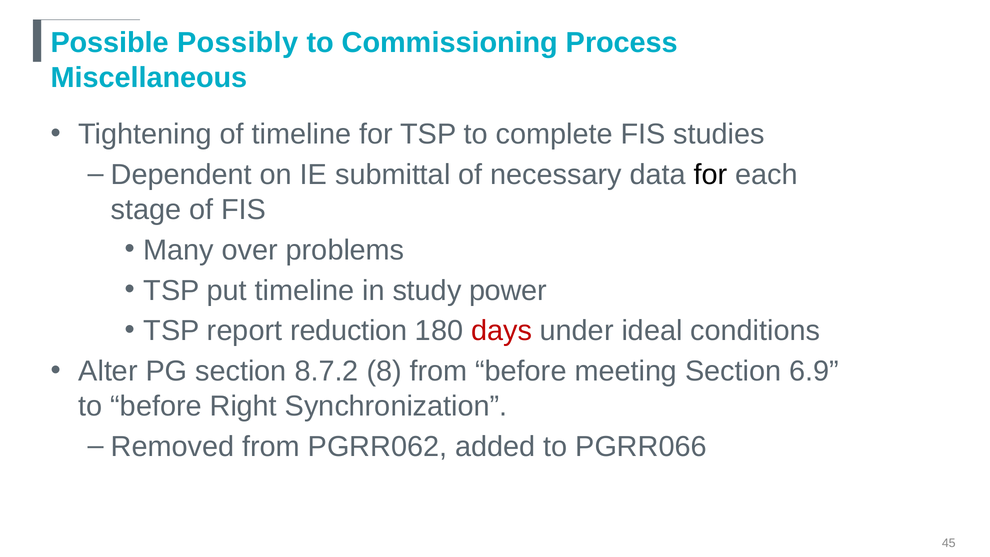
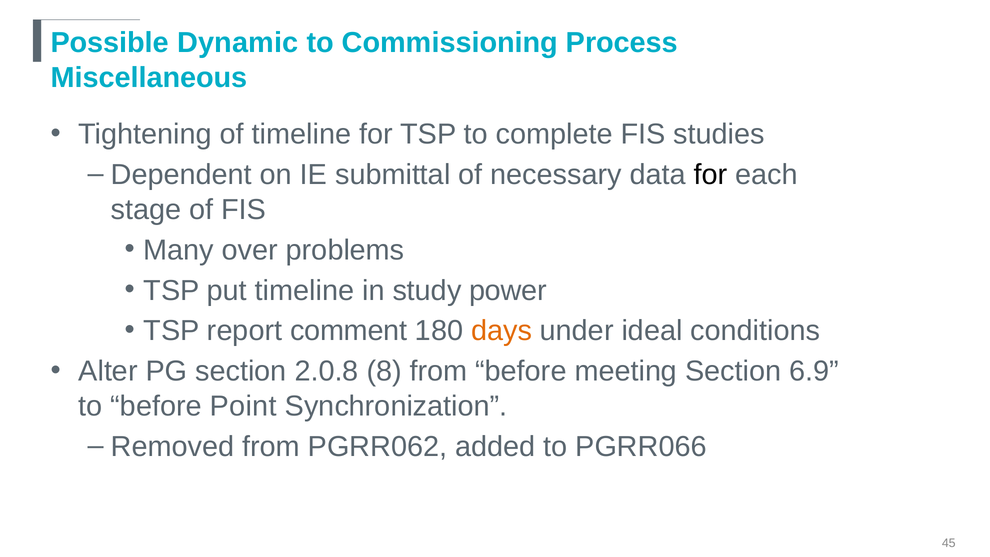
Possibly: Possibly -> Dynamic
reduction: reduction -> comment
days colour: red -> orange
8.7.2: 8.7.2 -> 2.0.8
Right: Right -> Point
